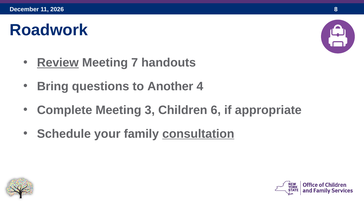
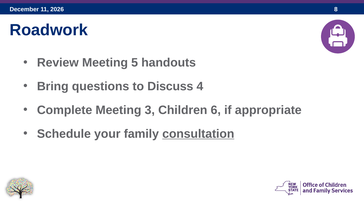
Review underline: present -> none
7: 7 -> 5
Another: Another -> Discuss
